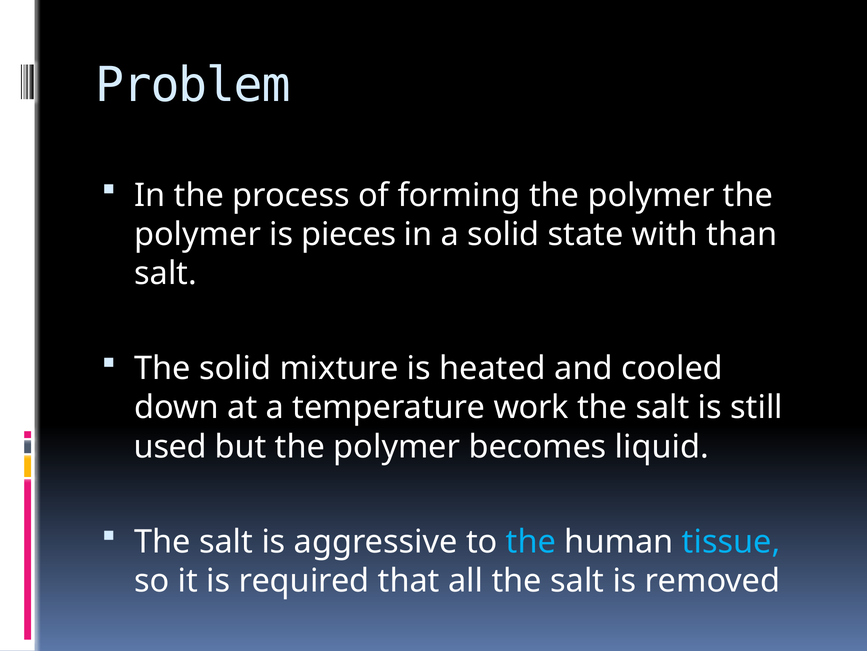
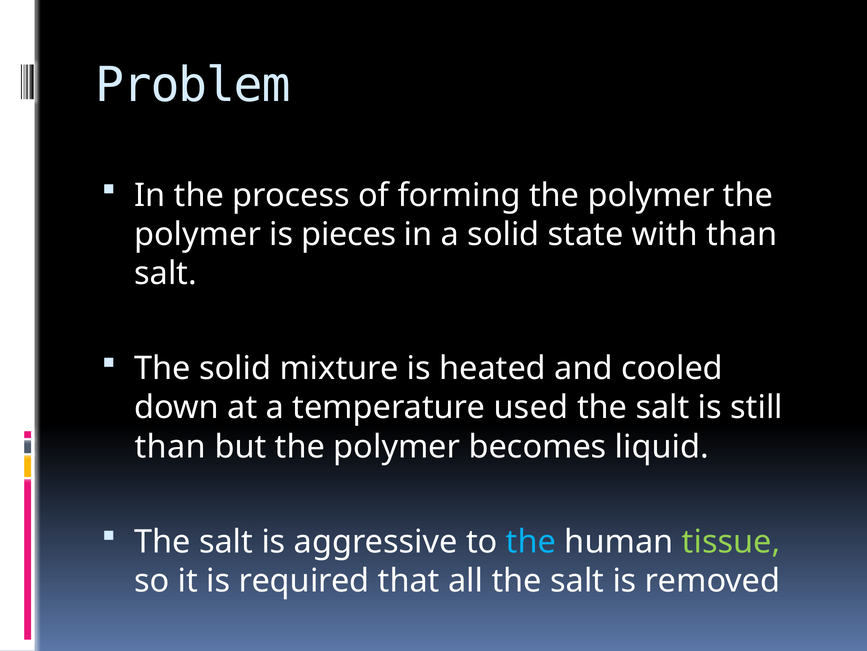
work: work -> used
used at (170, 446): used -> than
tissue colour: light blue -> light green
